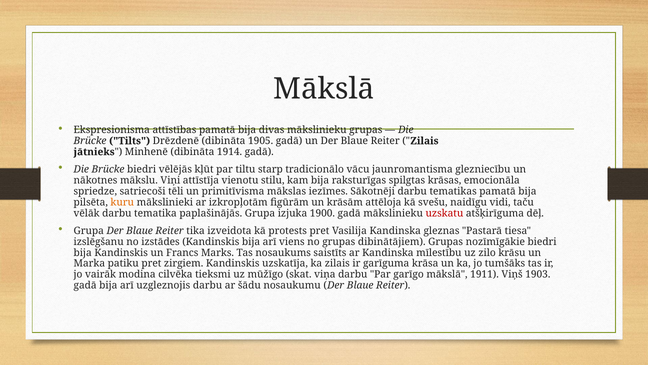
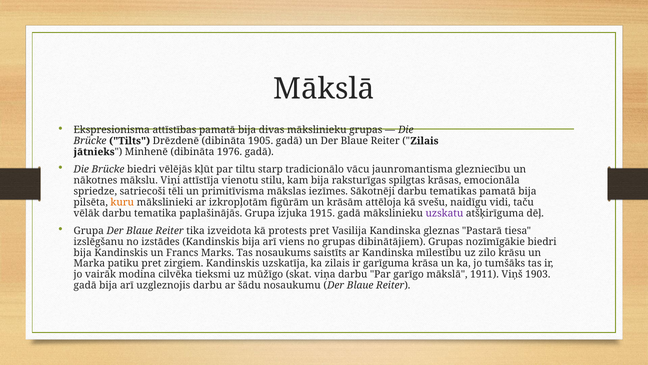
1914: 1914 -> 1976
1900: 1900 -> 1915
uzskatu colour: red -> purple
